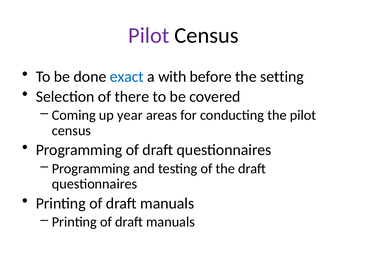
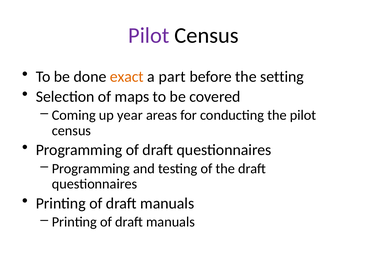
exact colour: blue -> orange
with: with -> part
there: there -> maps
